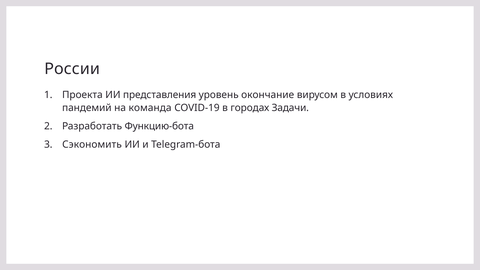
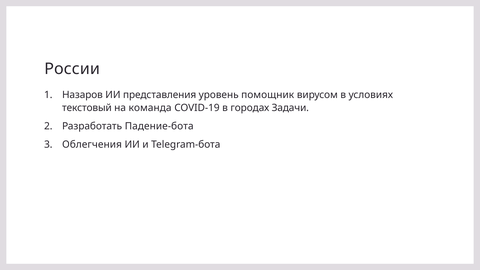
Проекта: Проекта -> Назаров
окончание: окончание -> помощник
пандемий: пандемий -> текстовый
Функцию-бота: Функцию-бота -> Падение-бота
Сэкономить: Сэкономить -> Облегчения
